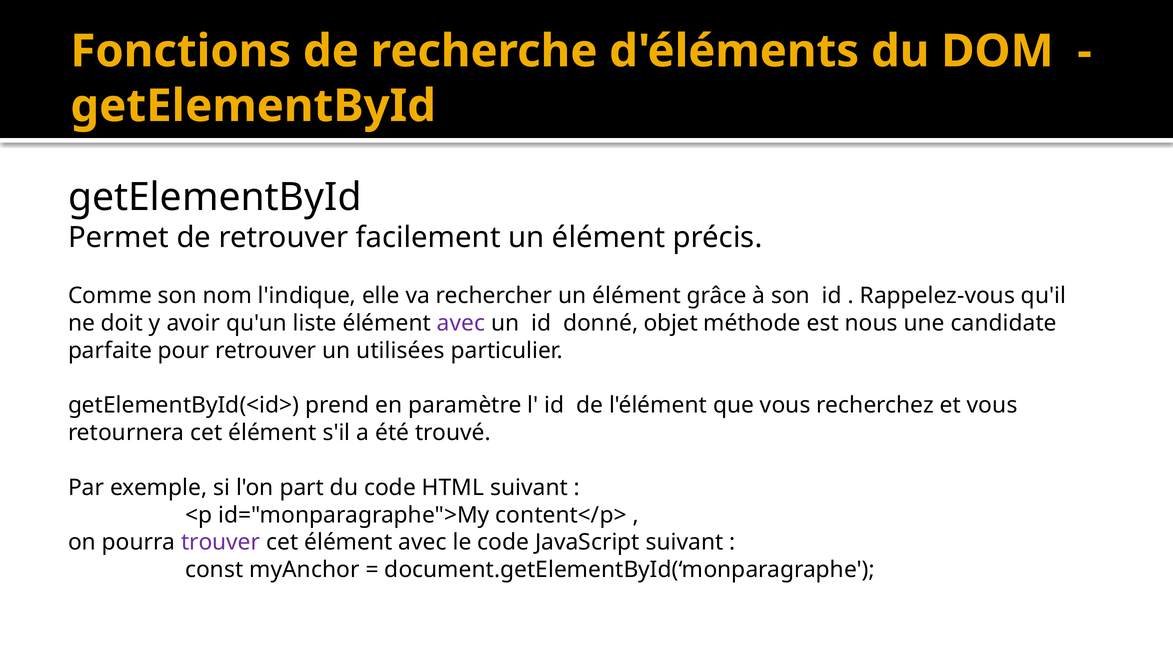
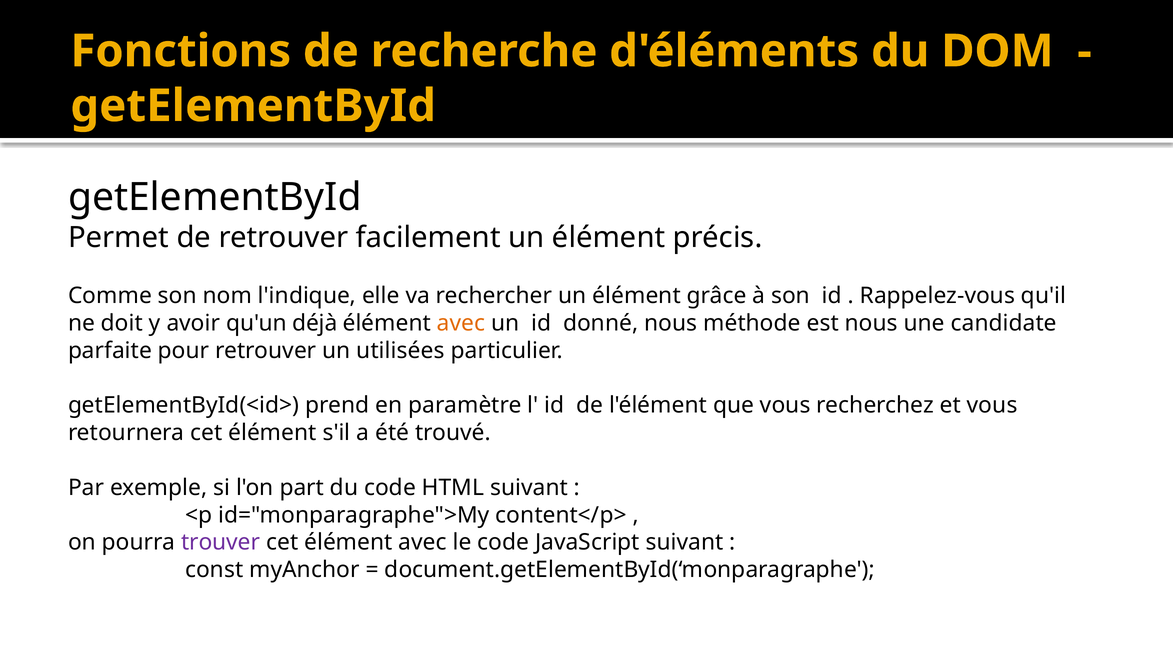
liste: liste -> déjà
avec at (461, 323) colour: purple -> orange
donné objet: objet -> nous
